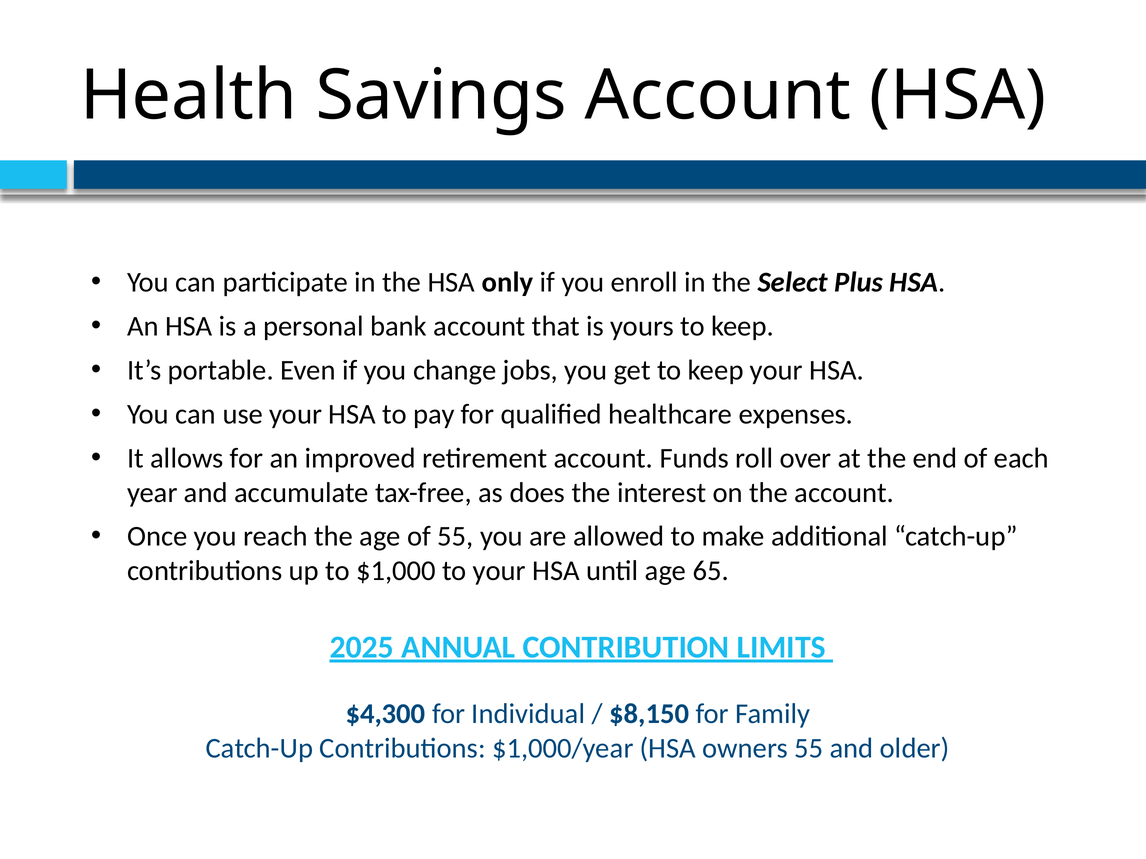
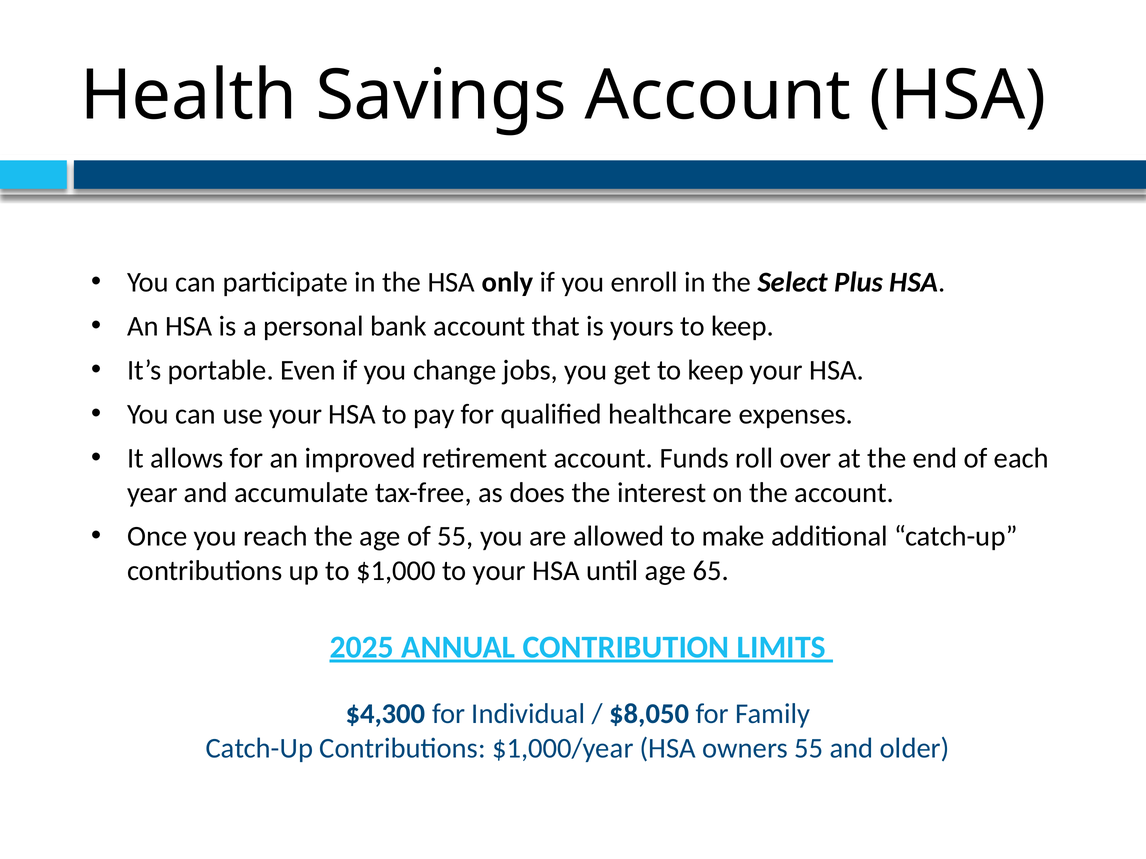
$8,150: $8,150 -> $8,050
